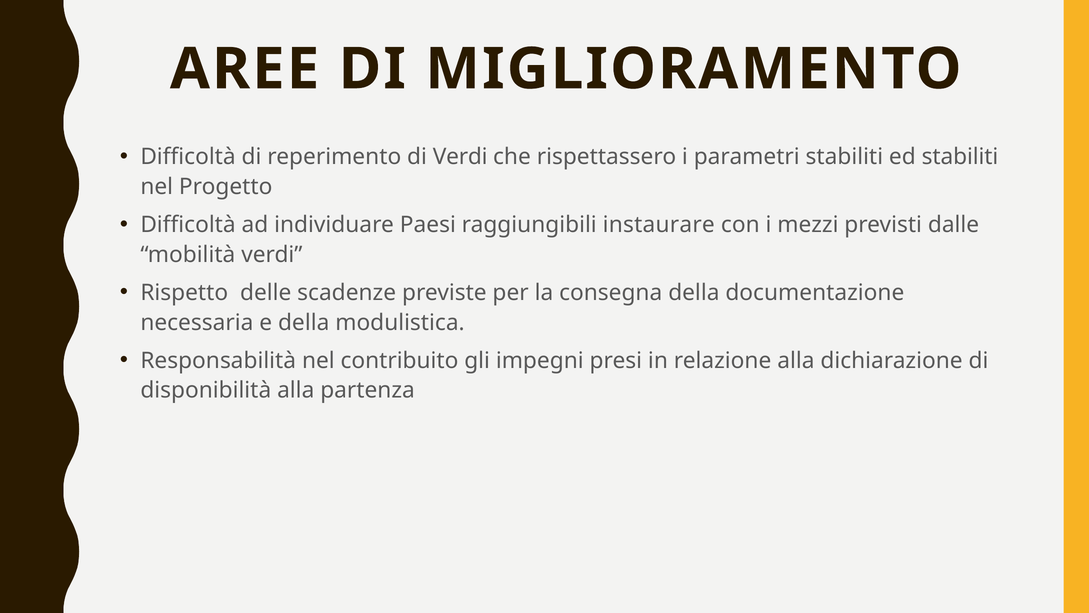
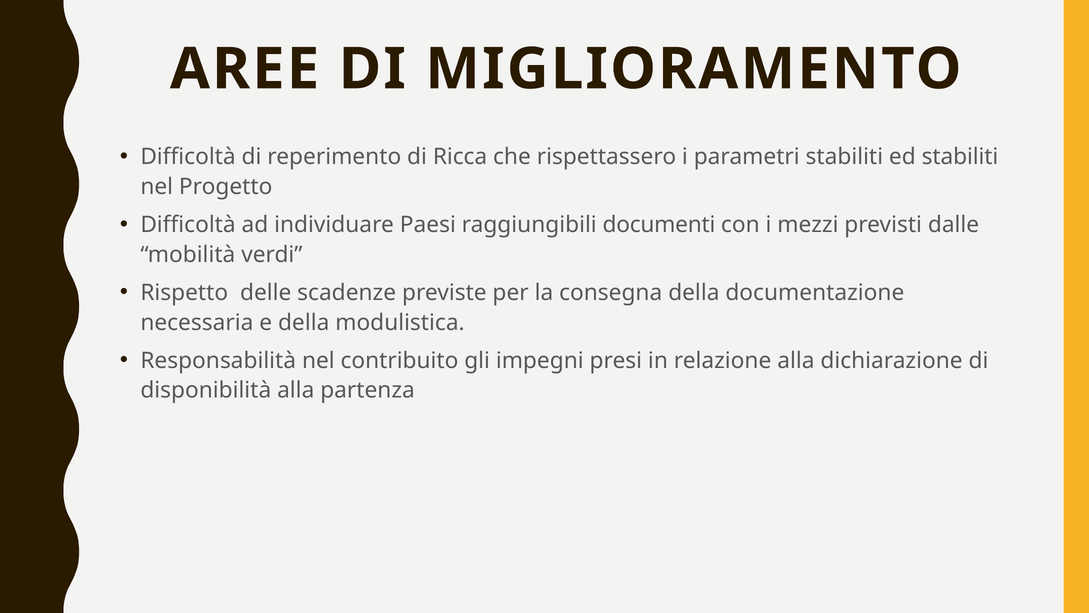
di Verdi: Verdi -> Ricca
instaurare: instaurare -> documenti
